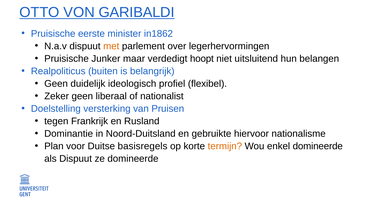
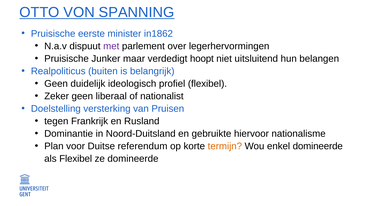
GARIBALDI: GARIBALDI -> SPANNING
met colour: orange -> purple
basisregels: basisregels -> referendum
als Dispuut: Dispuut -> Flexibel
